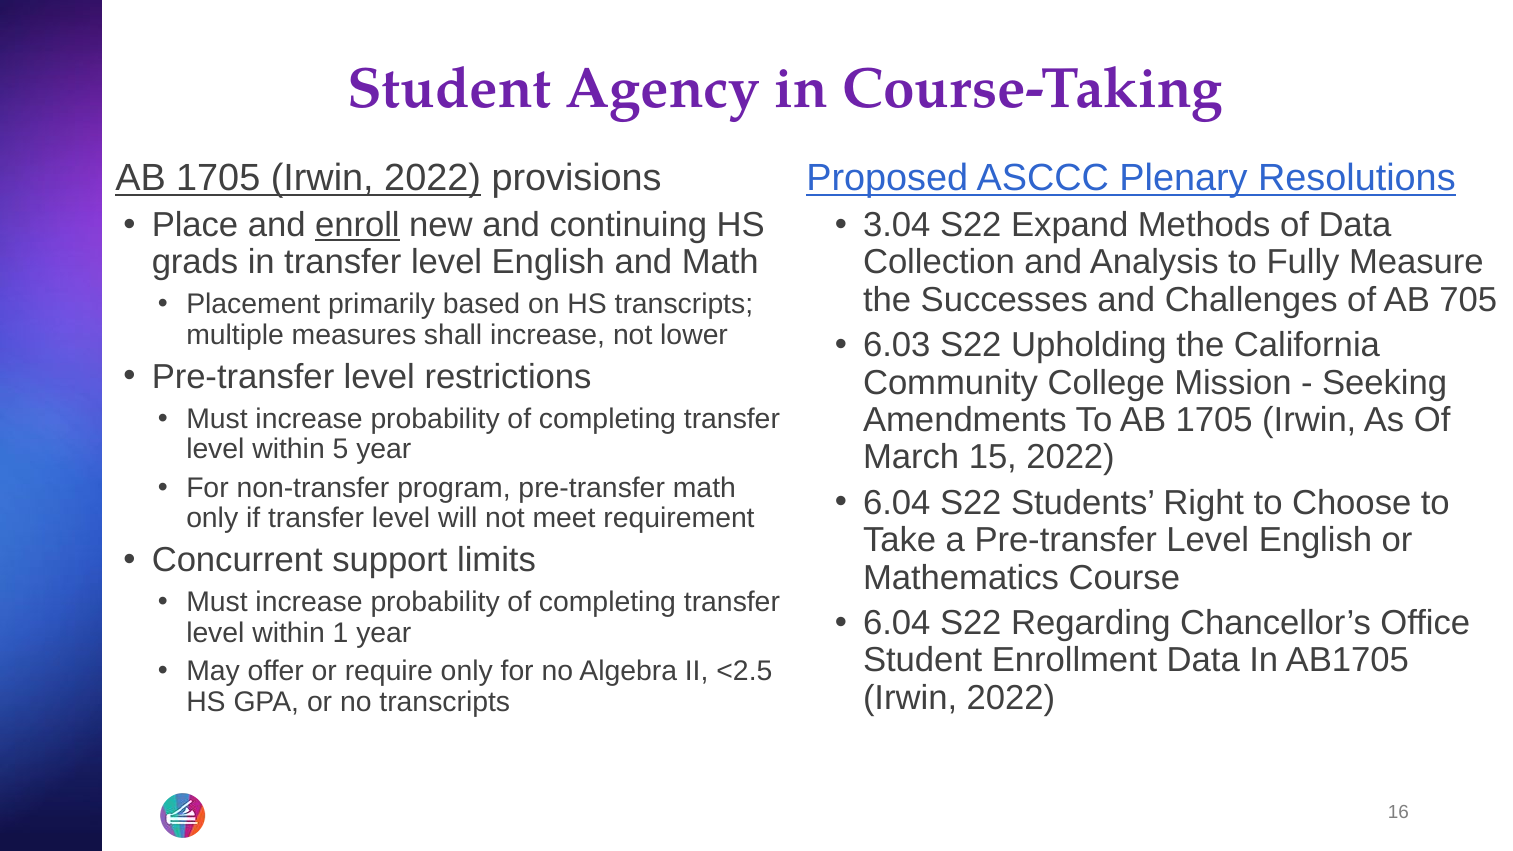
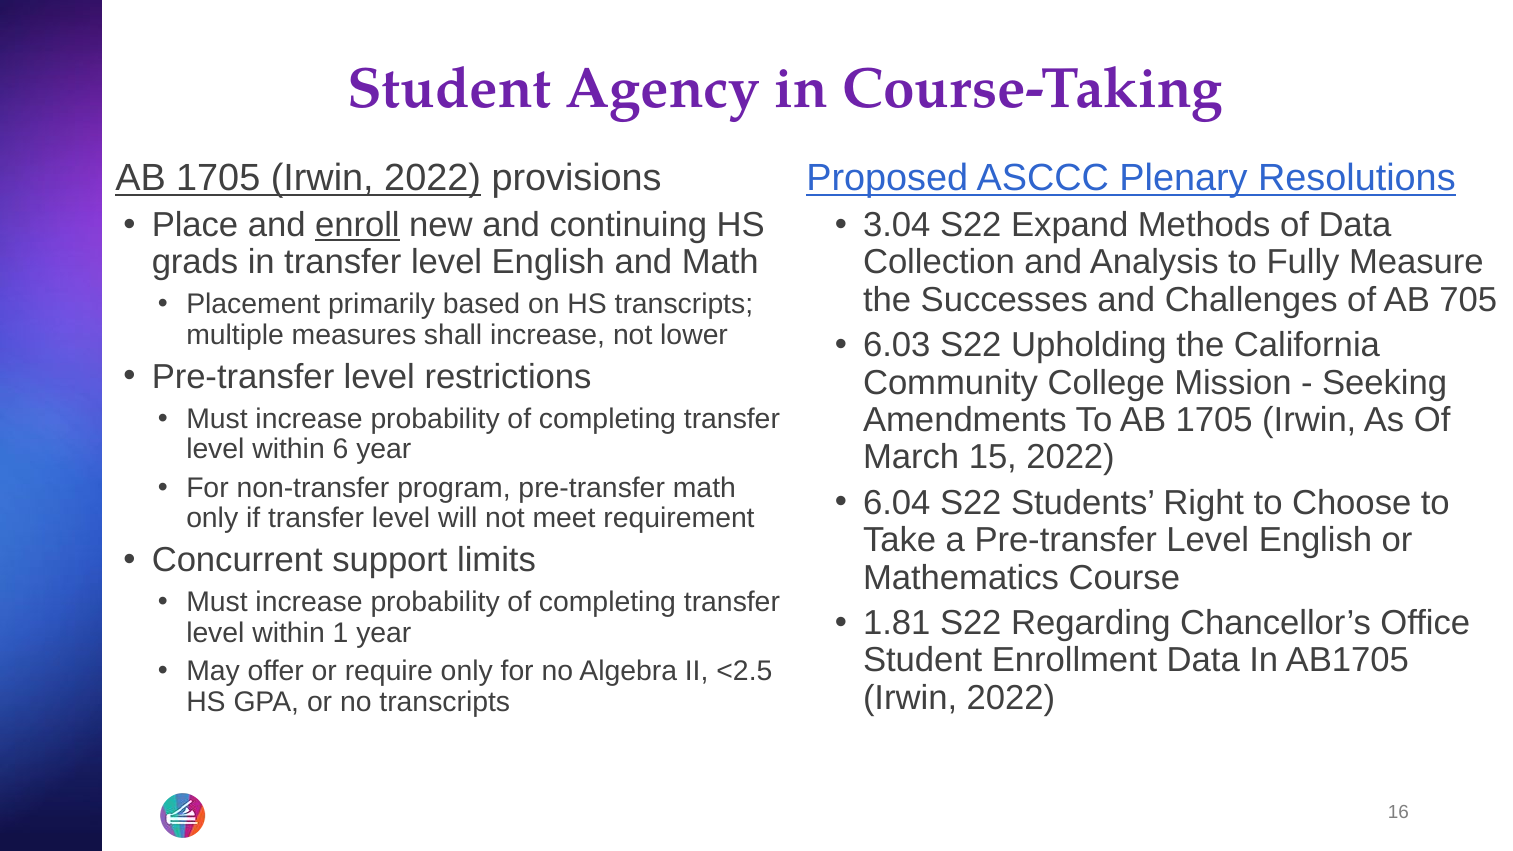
5: 5 -> 6
6.04 at (897, 623): 6.04 -> 1.81
